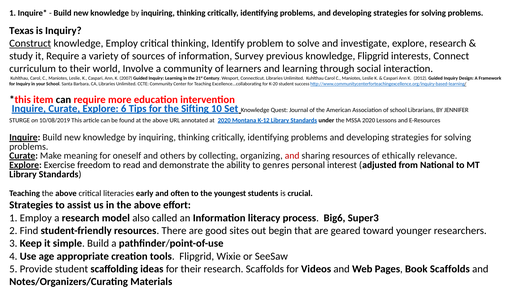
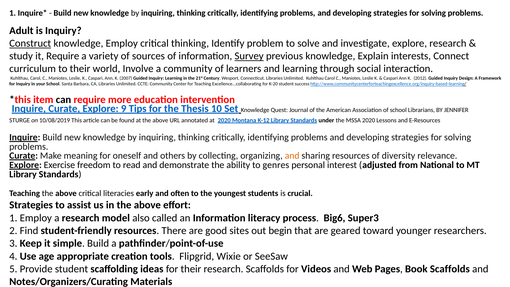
Texas: Texas -> Adult
Survey underline: none -> present
knowledge Flipgrid: Flipgrid -> Explain
6: 6 -> 9
Sifting: Sifting -> Thesis
and at (292, 156) colour: red -> orange
ethically: ethically -> diversity
